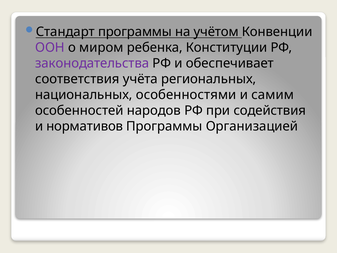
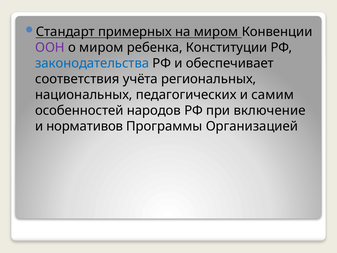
Стандарт программы: программы -> примерных
на учётом: учётом -> миром
законодательства colour: purple -> blue
особенностями: особенностями -> педагогических
содействия: содействия -> включение
